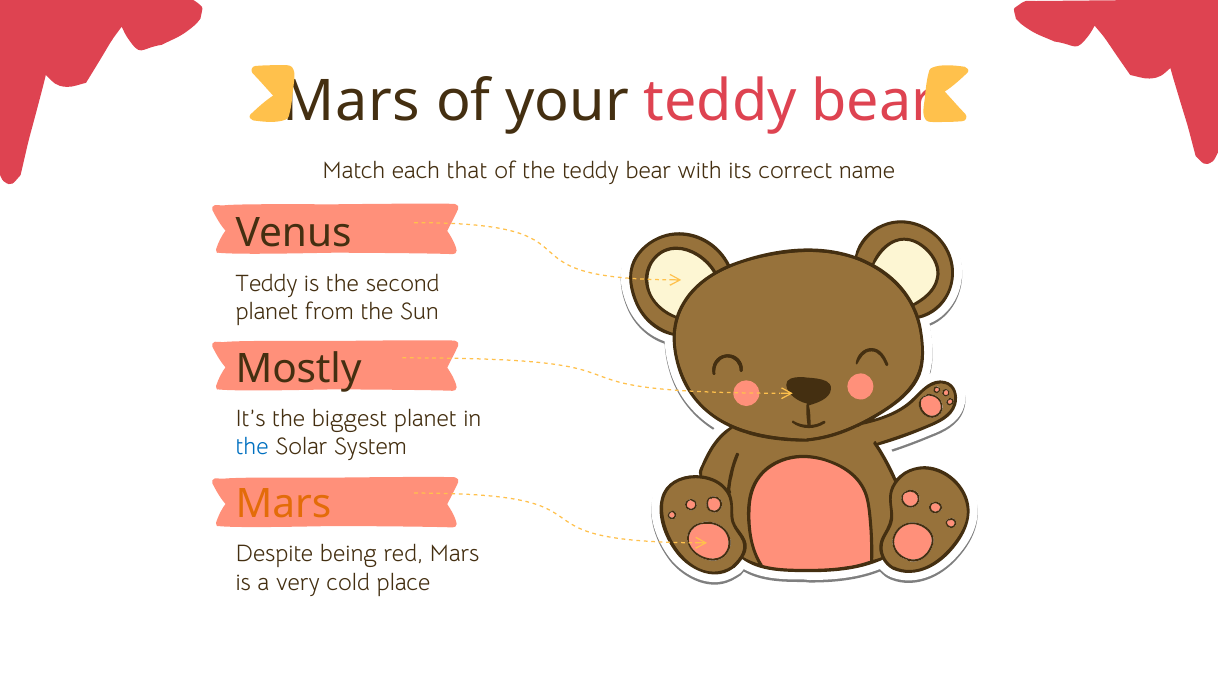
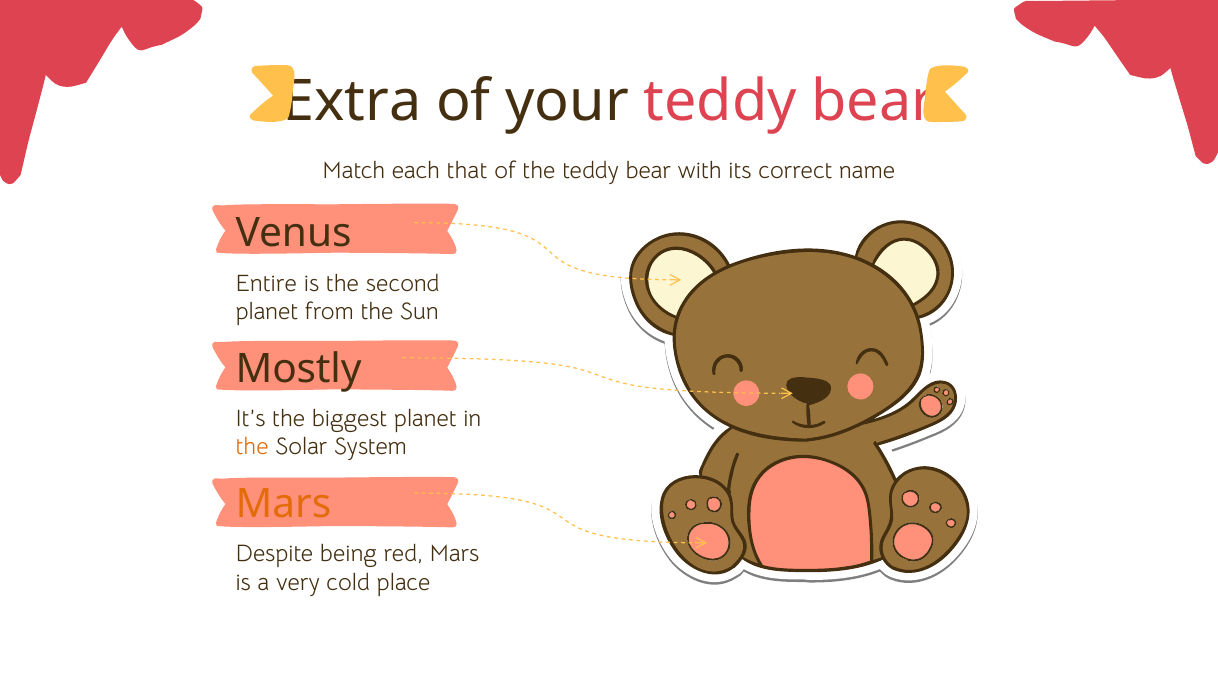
Mars at (352, 102): Mars -> Extra
Teddy at (266, 284): Teddy -> Entire
the at (252, 447) colour: blue -> orange
